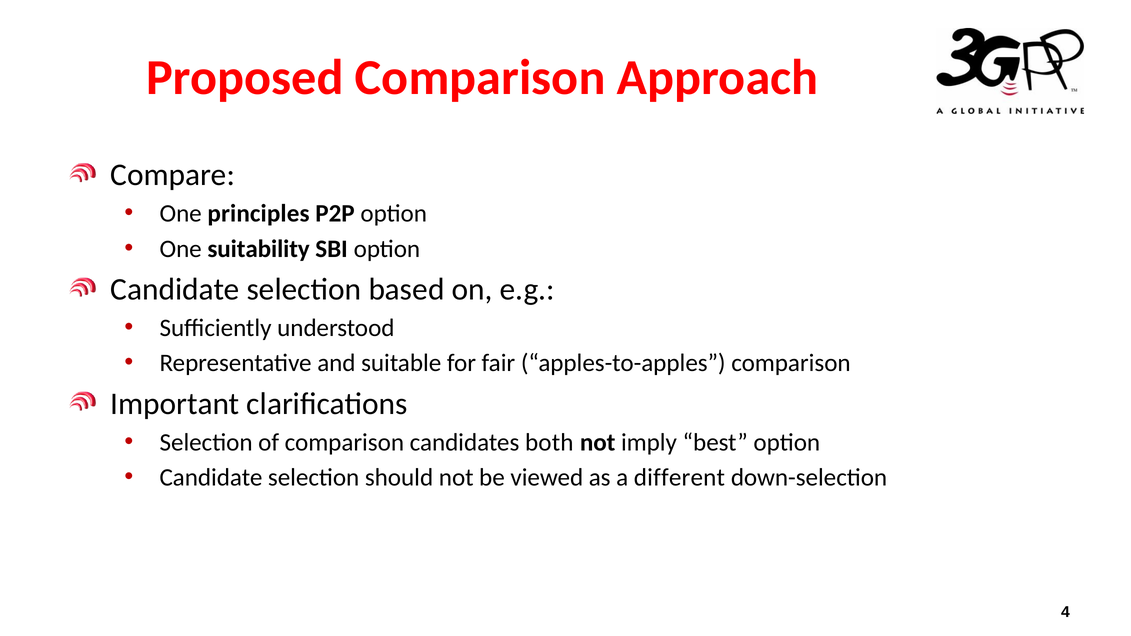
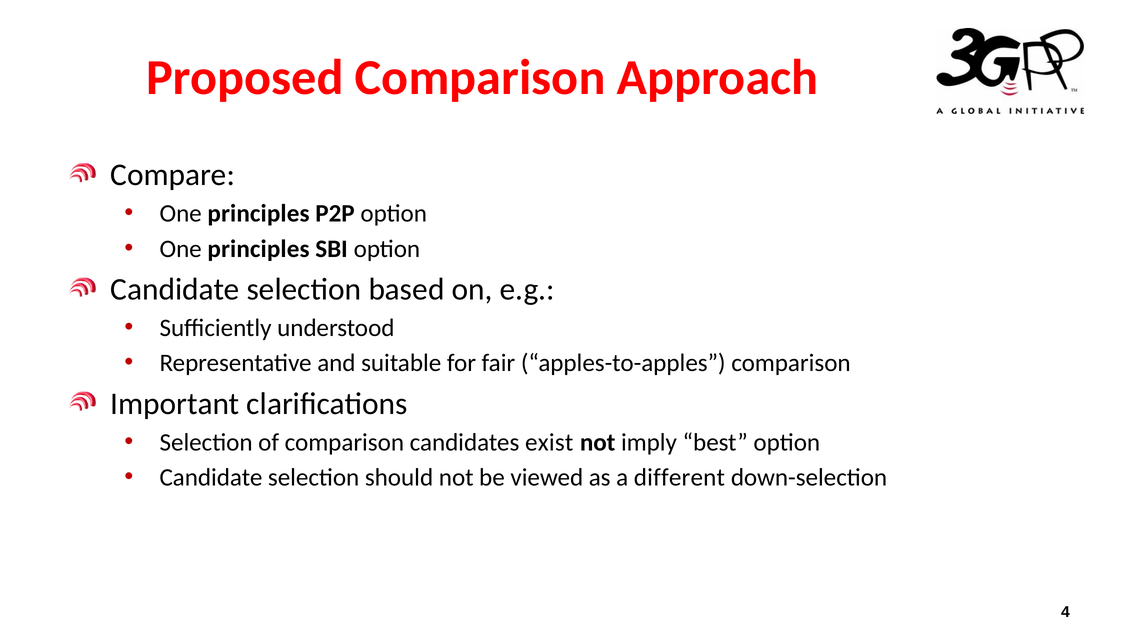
suitability at (259, 249): suitability -> principles
both: both -> exist
